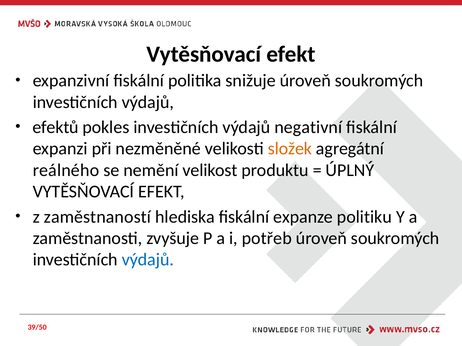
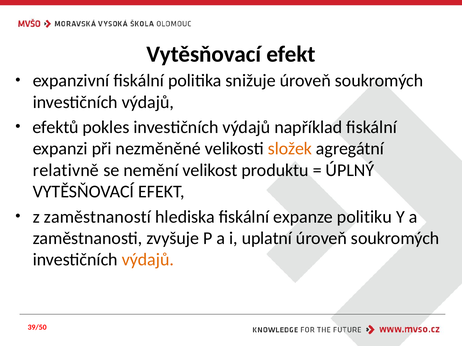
negativní: negativní -> například
reálného: reálného -> relativně
potřeb: potřeb -> uplatní
výdajů at (148, 260) colour: blue -> orange
